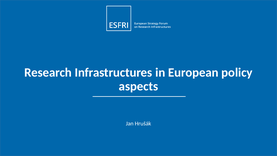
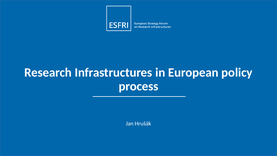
aspects: aspects -> process
